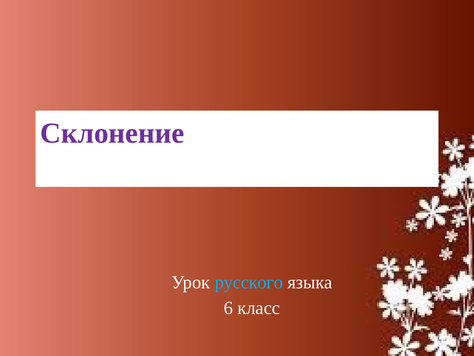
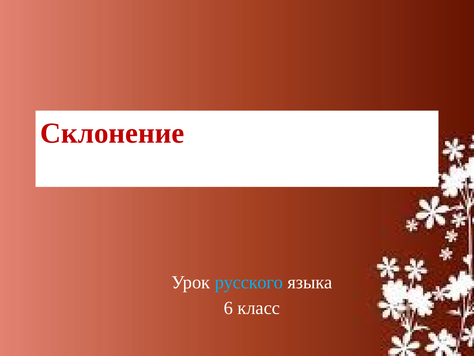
Склонение colour: purple -> red
